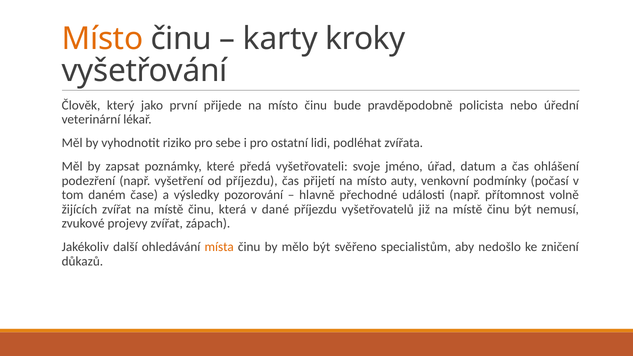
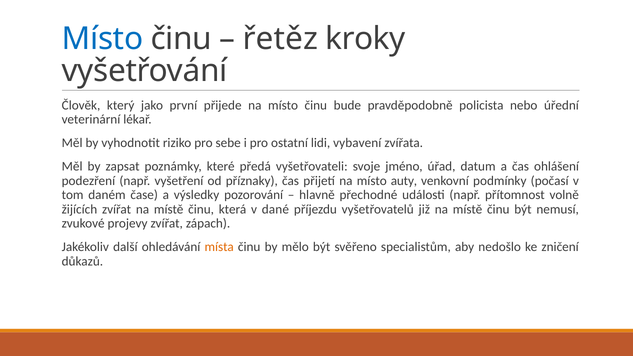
Místo at (102, 39) colour: orange -> blue
karty: karty -> řetěz
podléhat: podléhat -> vybavení
od příjezdu: příjezdu -> příznaky
